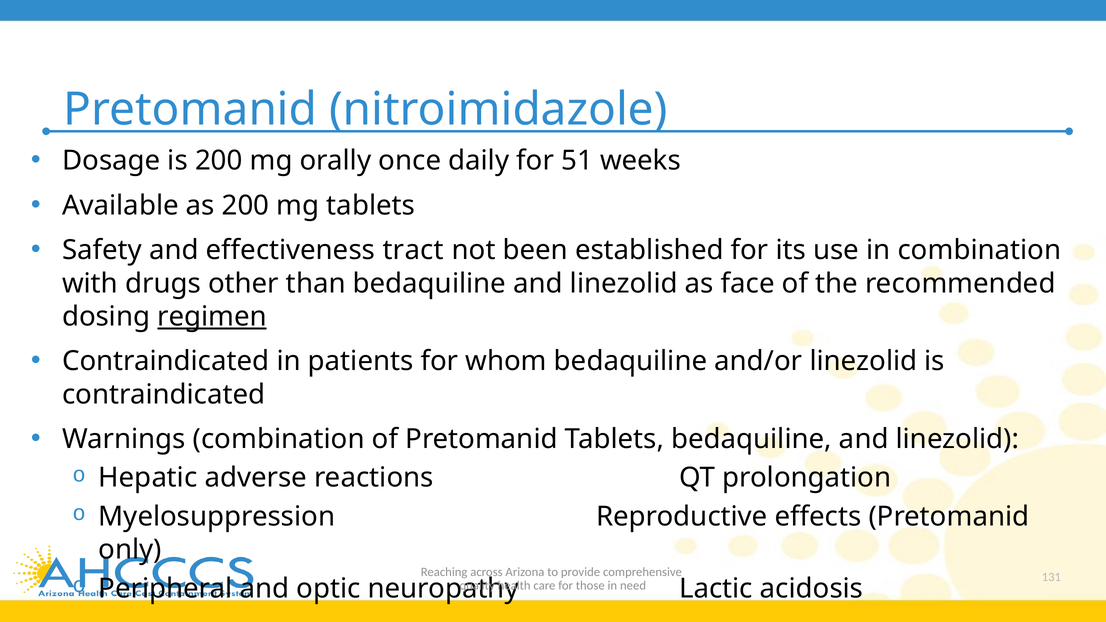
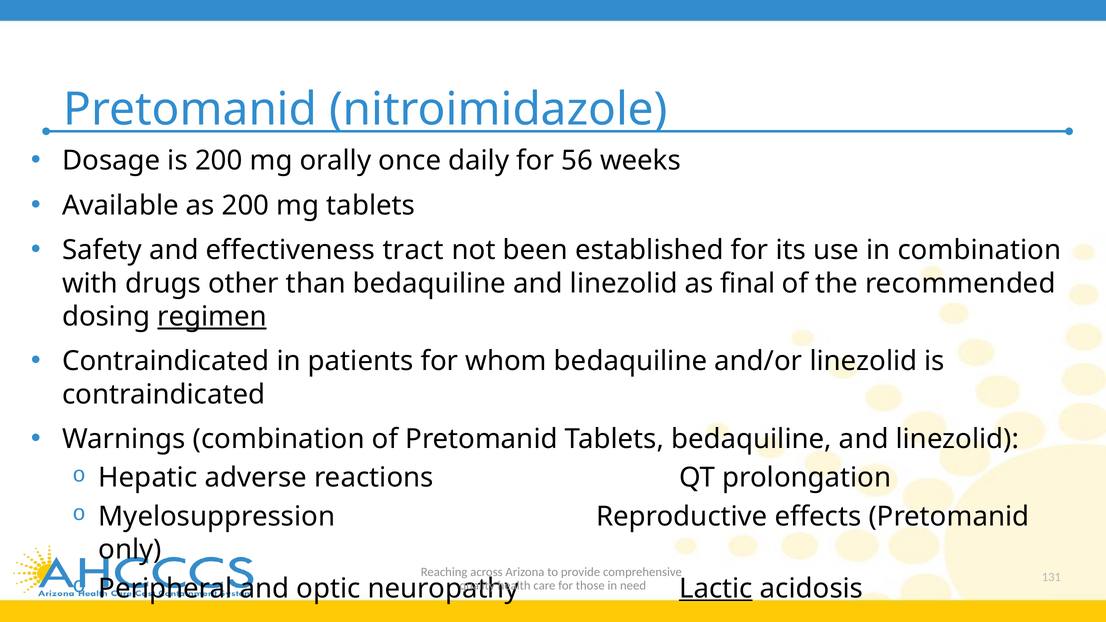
51: 51 -> 56
face: face -> final
Lactic underline: none -> present
